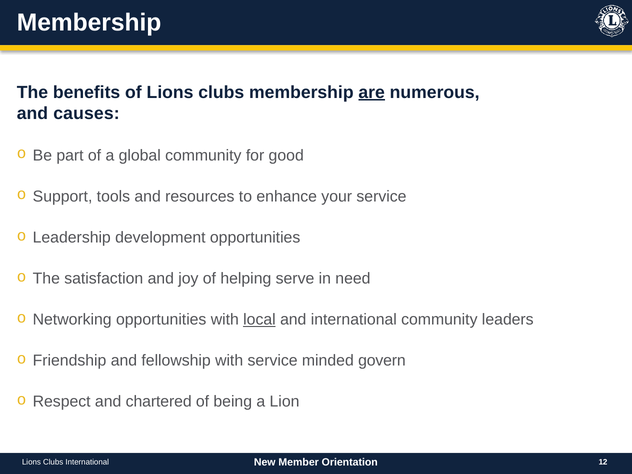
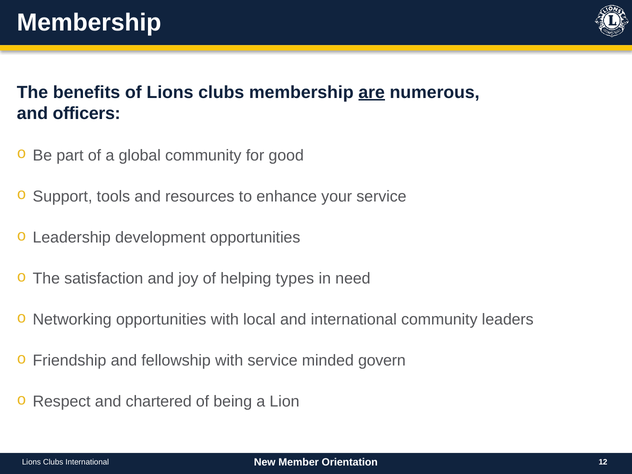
causes: causes -> officers
serve: serve -> types
local underline: present -> none
